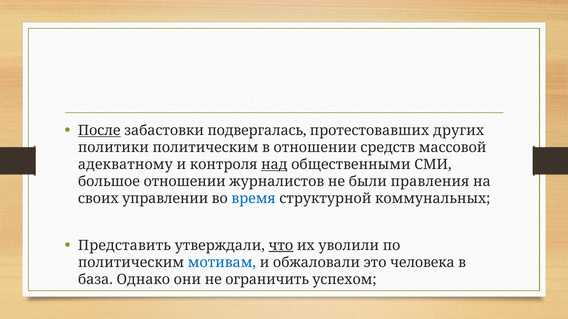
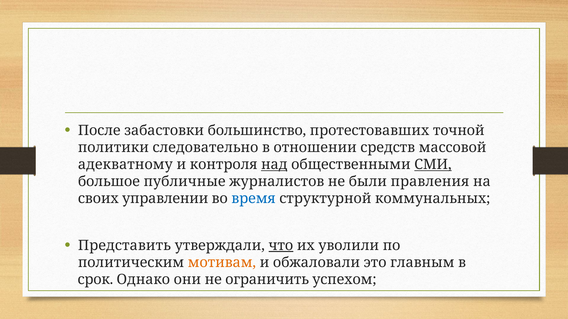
После underline: present -> none
подвергалась: подвергалась -> большинство
других: других -> точной
политики политическим: политическим -> следовательно
СМИ underline: none -> present
большое отношении: отношении -> публичные
мотивам colour: blue -> orange
человека: человека -> главным
база: база -> срок
